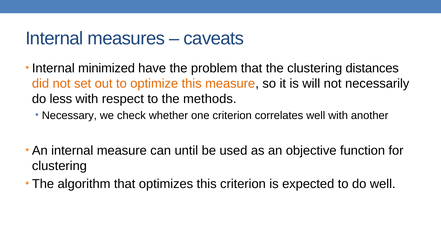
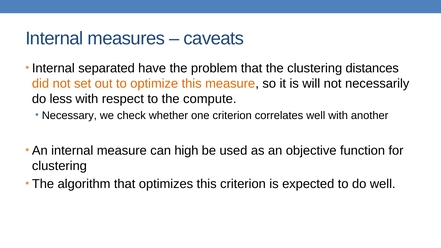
minimized: minimized -> separated
methods: methods -> compute
until: until -> high
